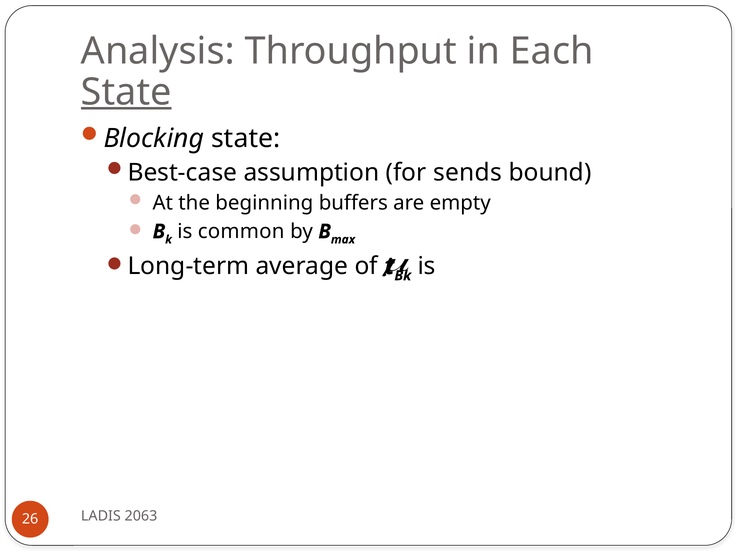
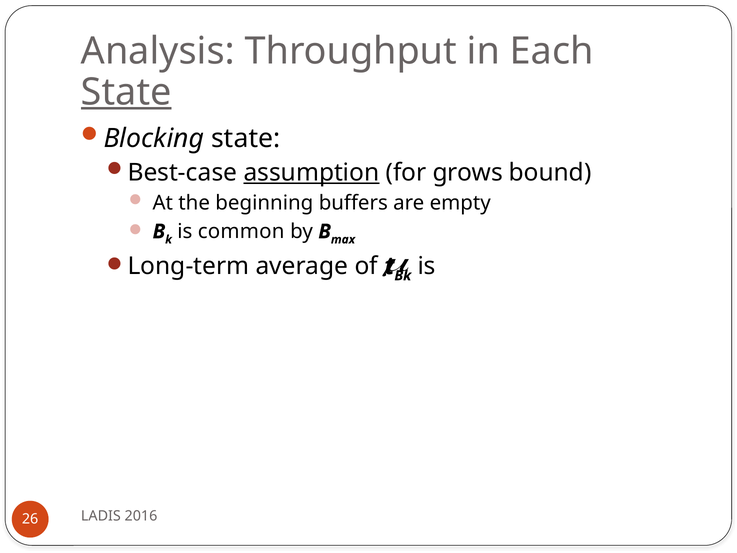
assumption underline: none -> present
sends: sends -> grows
2063: 2063 -> 2016
